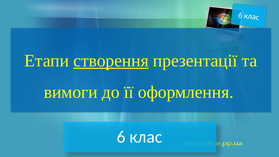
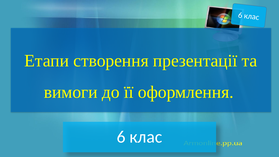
створення underline: present -> none
